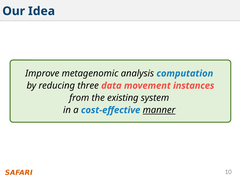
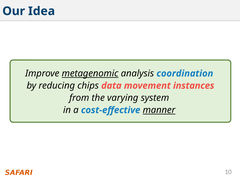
metagenomic underline: none -> present
computation: computation -> coordination
three: three -> chips
existing: existing -> varying
